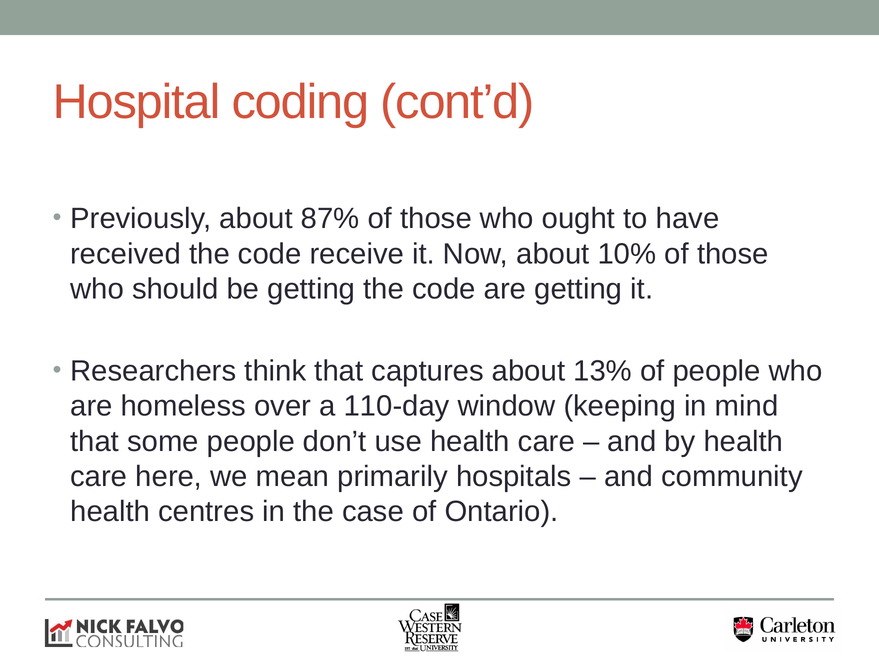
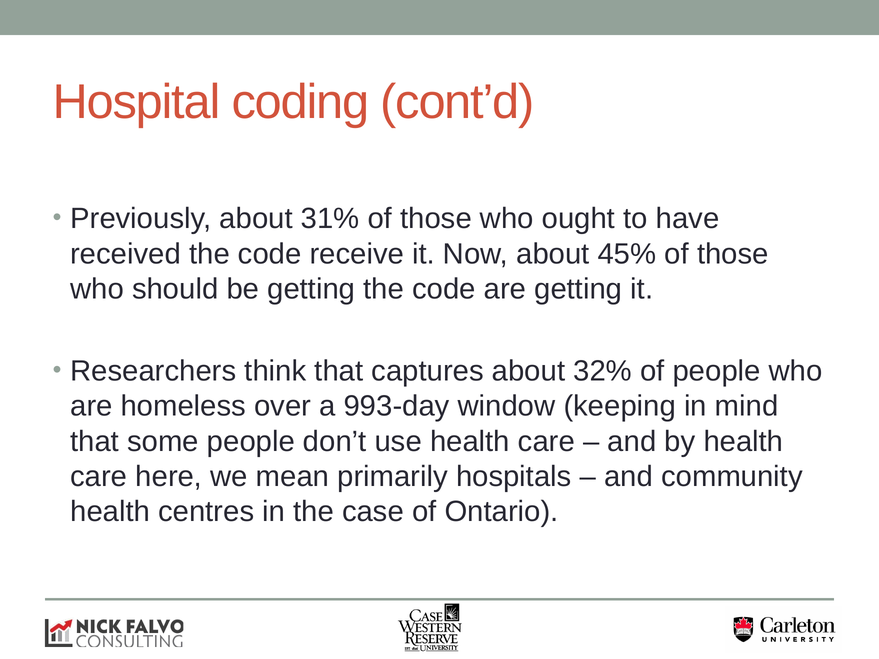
87%: 87% -> 31%
10%: 10% -> 45%
13%: 13% -> 32%
110-day: 110-day -> 993-day
